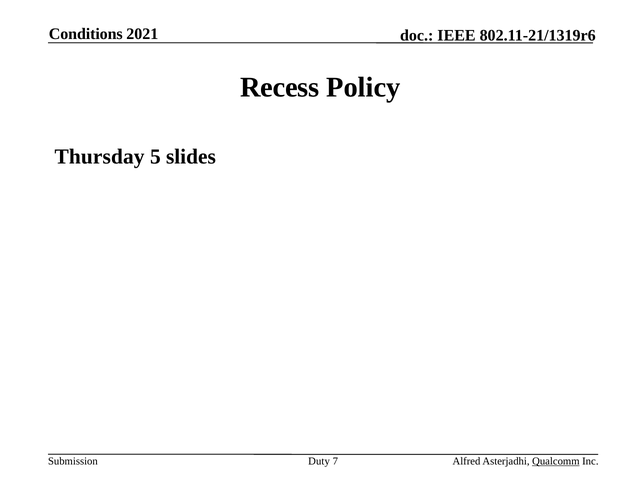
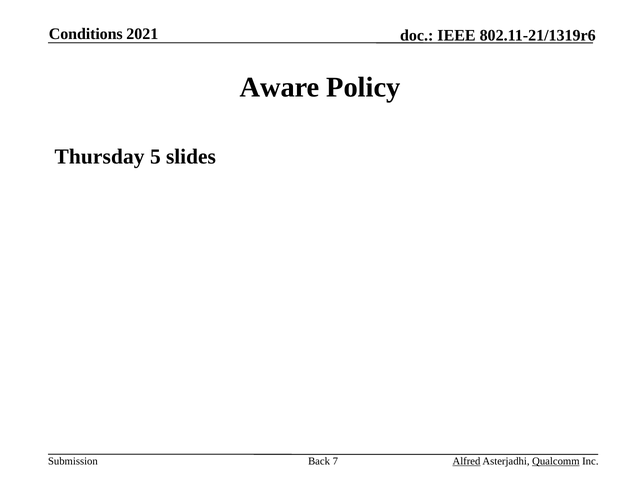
Recess: Recess -> Aware
Duty: Duty -> Back
Alfred underline: none -> present
